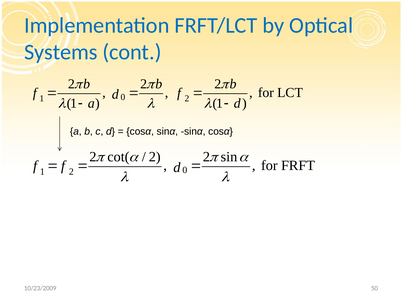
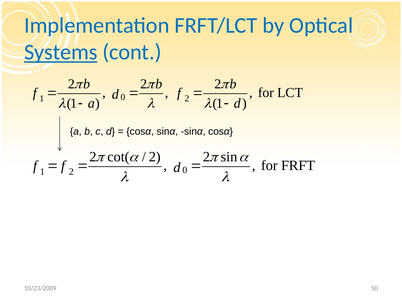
Systems underline: none -> present
